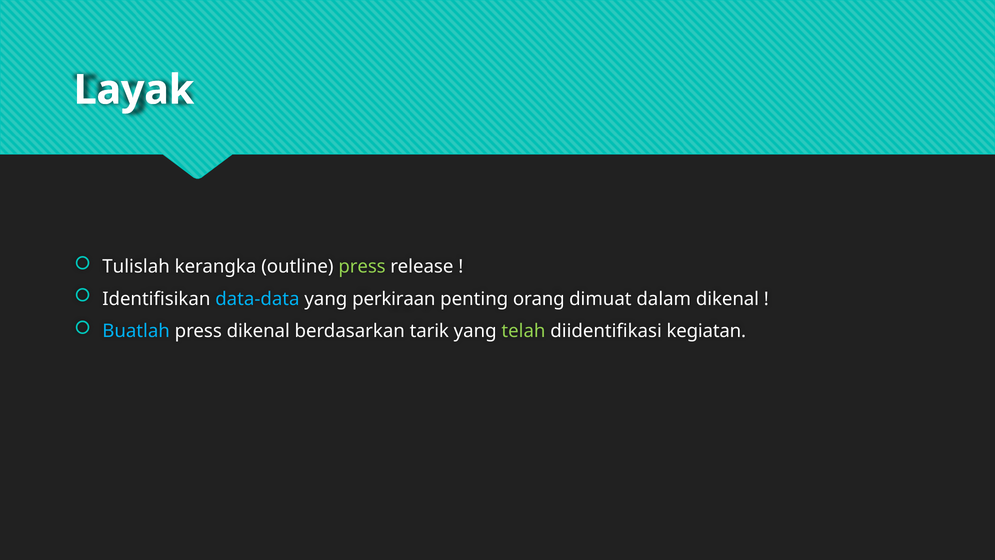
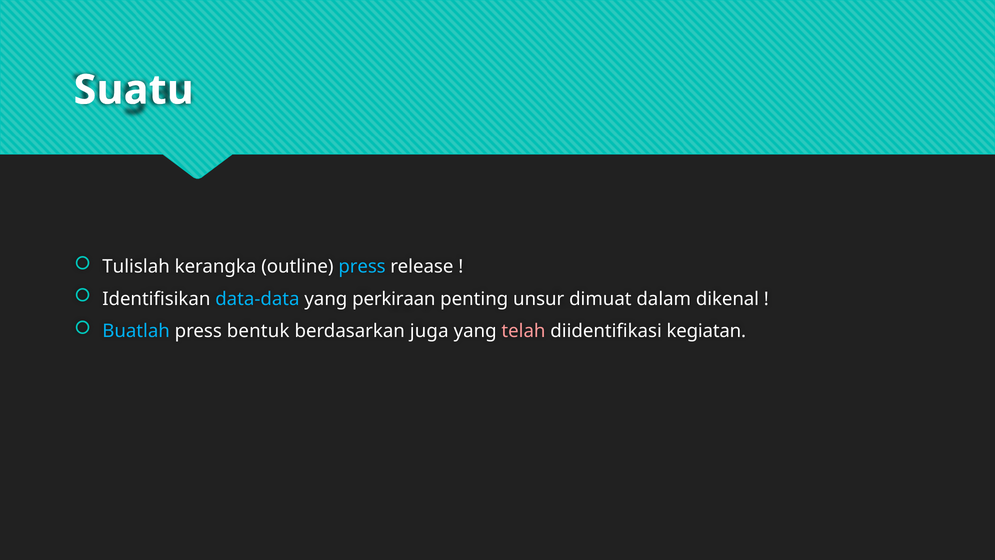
Layak: Layak -> Suatu
press at (362, 266) colour: light green -> light blue
orang: orang -> unsur
press dikenal: dikenal -> bentuk
tarik: tarik -> juga
telah colour: light green -> pink
